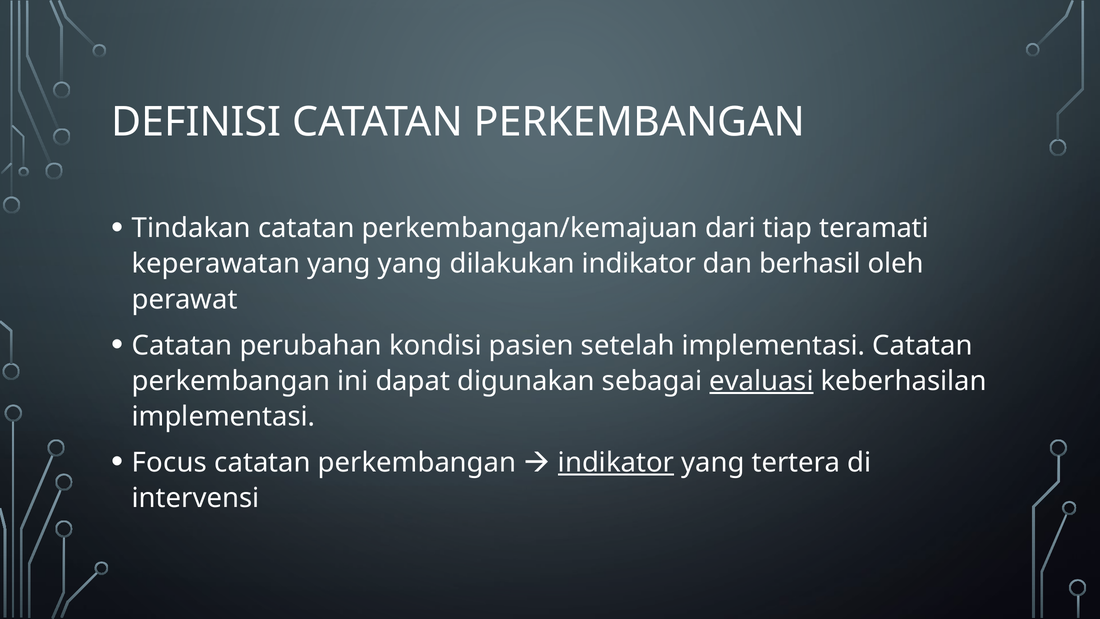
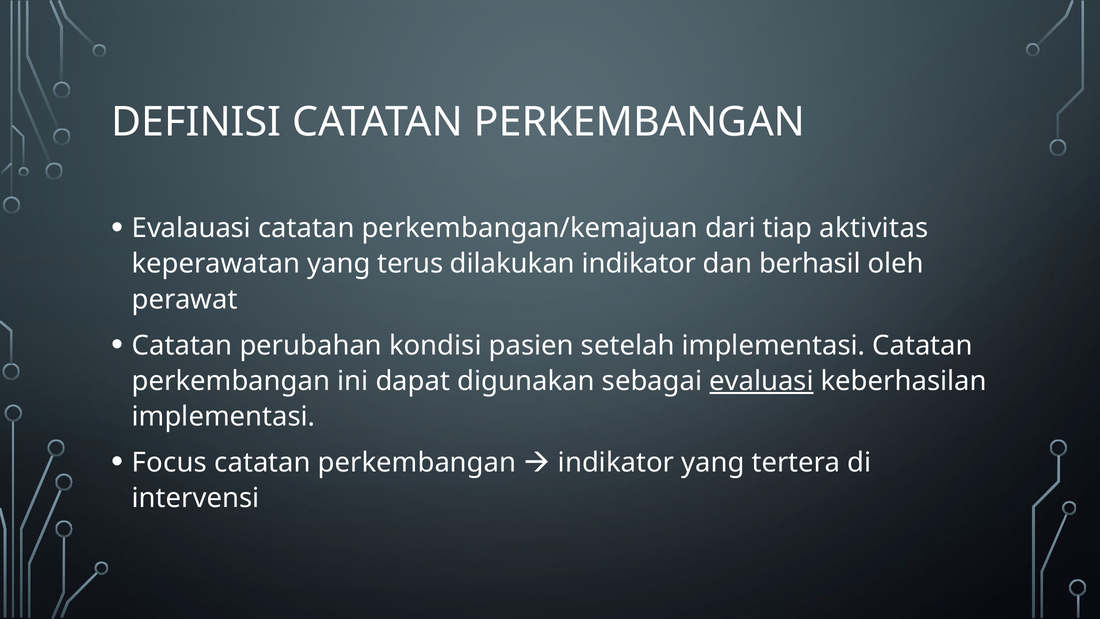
Tindakan: Tindakan -> Evalauasi
teramati: teramati -> aktivitas
yang yang: yang -> terus
indikator at (616, 463) underline: present -> none
